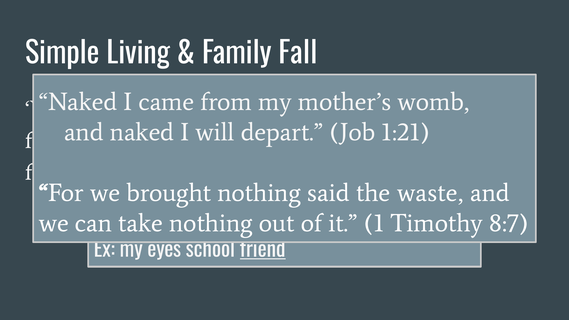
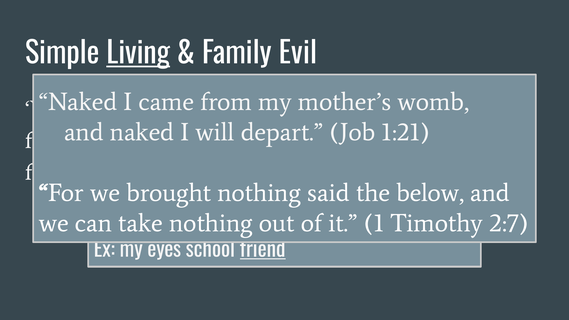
Living underline: none -> present
Fall: Fall -> Evil
the waste: waste -> below
8:7: 8:7 -> 2:7
